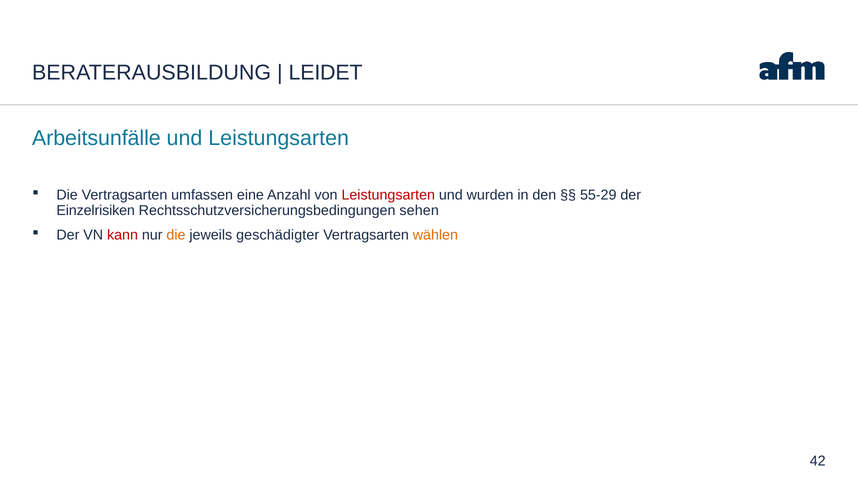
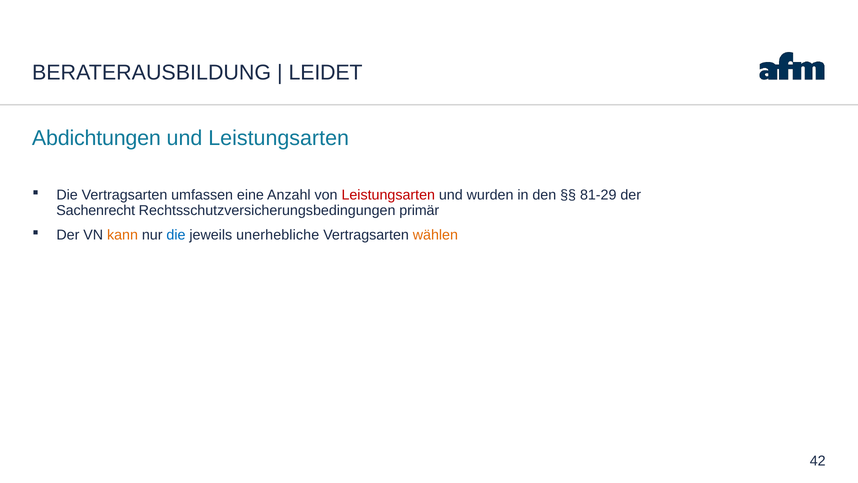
Arbeitsunfälle: Arbeitsunfälle -> Abdichtungen
55-29: 55-29 -> 81-29
Einzelrisiken: Einzelrisiken -> Sachenrecht
sehen: sehen -> primär
kann colour: red -> orange
die at (176, 235) colour: orange -> blue
geschädigter: geschädigter -> unerhebliche
